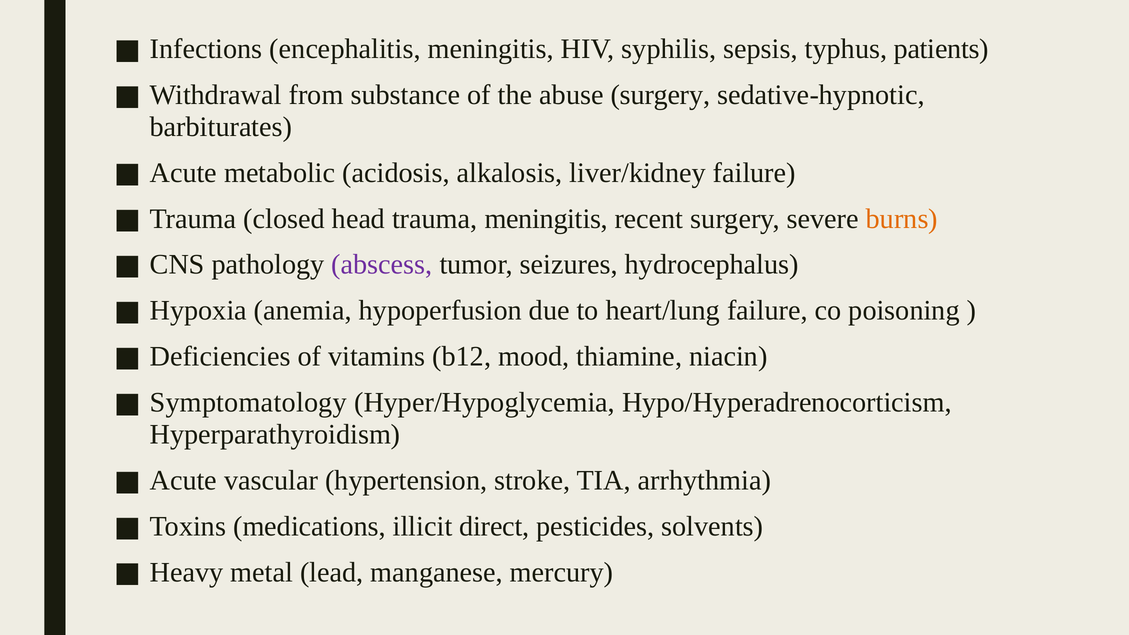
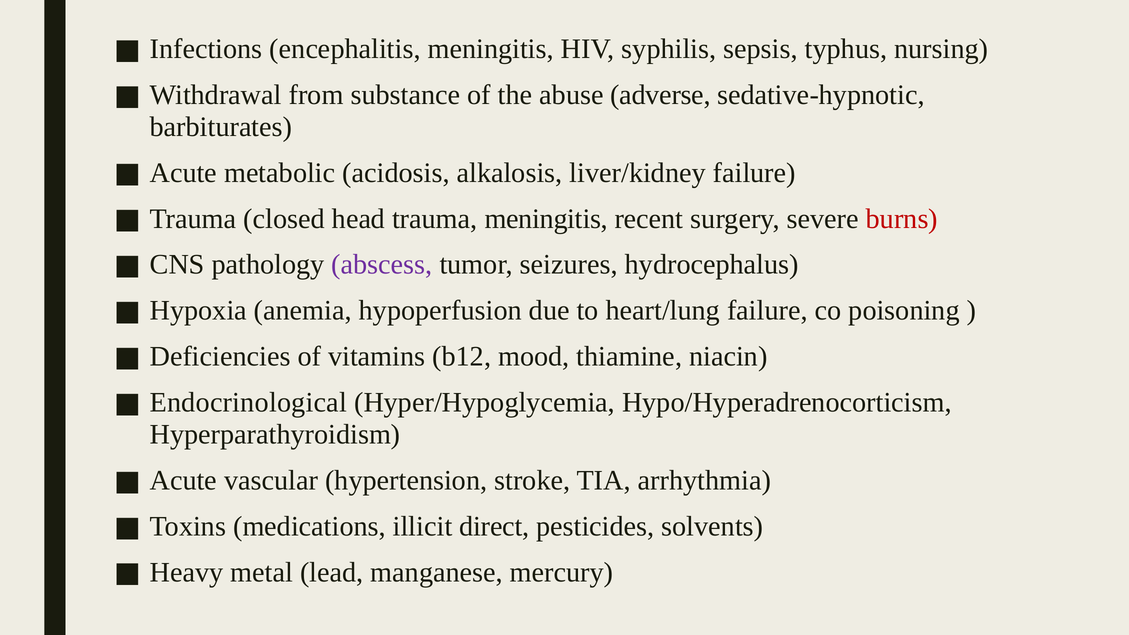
patients: patients -> nursing
abuse surgery: surgery -> adverse
burns colour: orange -> red
Symptomatology: Symptomatology -> Endocrinological
